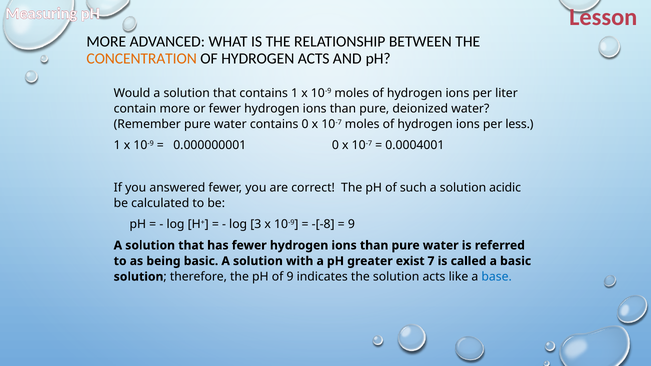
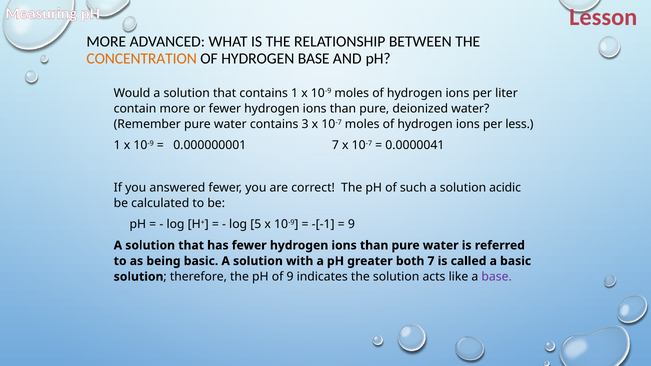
HYDROGEN ACTS: ACTS -> BASE
contains 0: 0 -> 3
0.000000001 0: 0 -> 7
0.0004001: 0.0004001 -> 0.0000041
3: 3 -> 5
-[-8: -[-8 -> -[-1
exist: exist -> both
base at (497, 277) colour: blue -> purple
